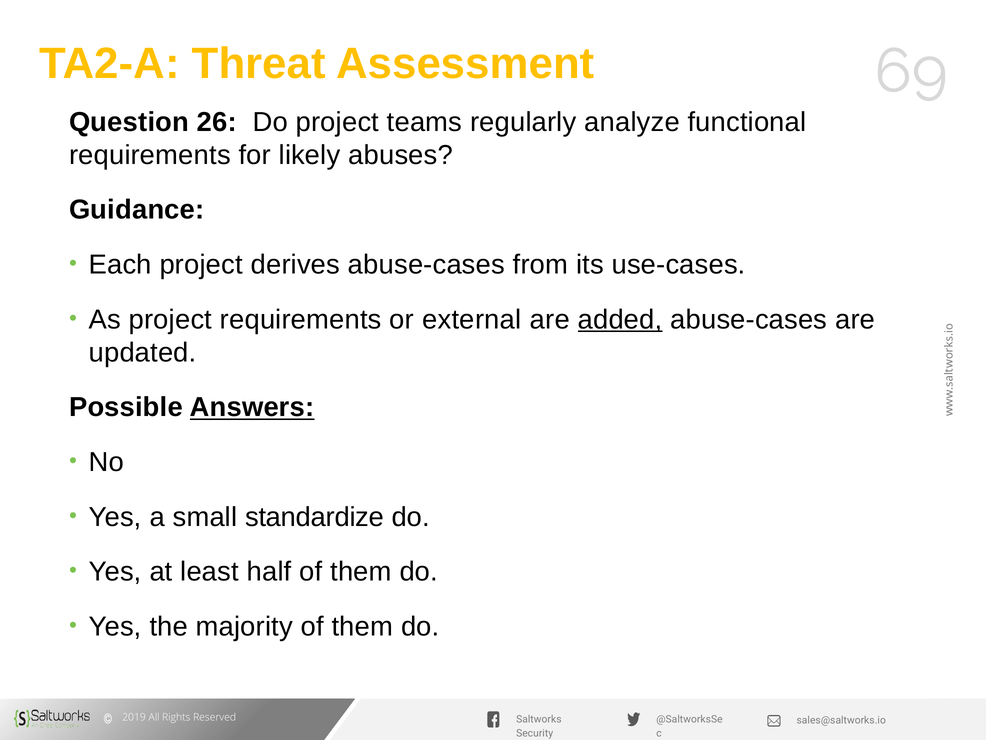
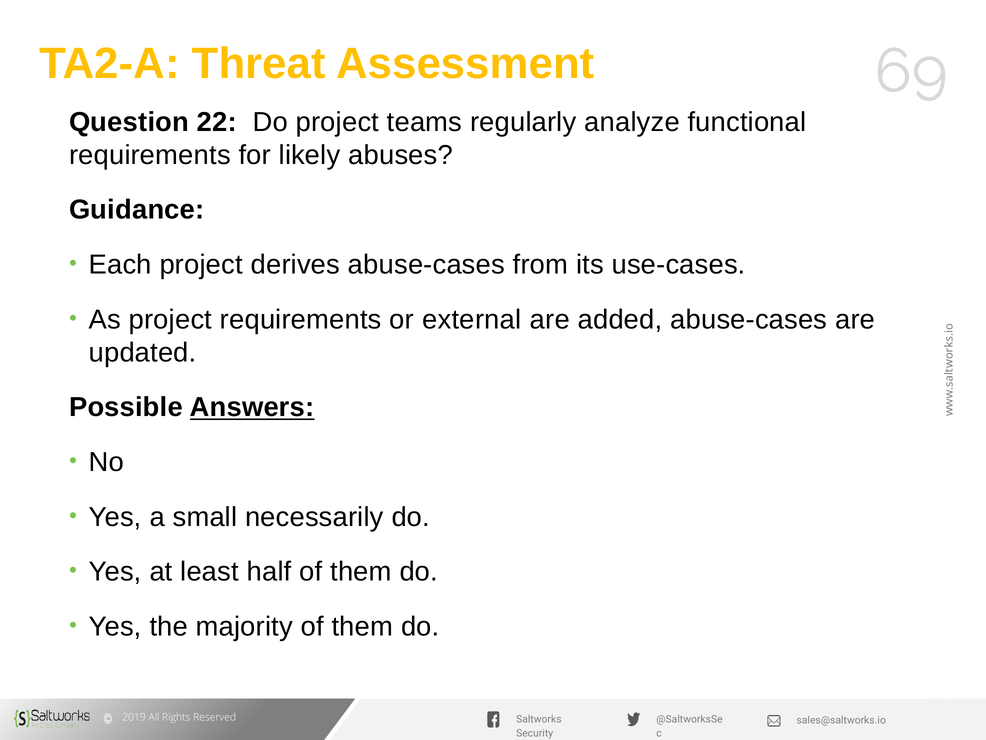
26: 26 -> 22
added underline: present -> none
standardize: standardize -> necessarily
